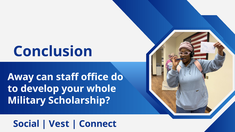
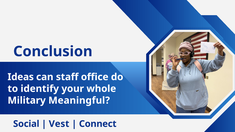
Away: Away -> Ideas
develop: develop -> identify
Scholarship: Scholarship -> Meaningful
